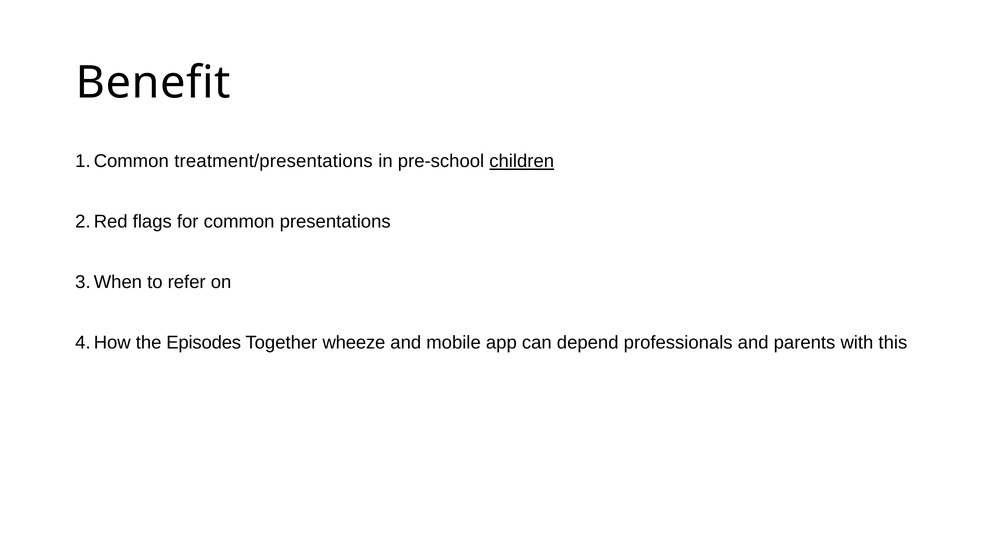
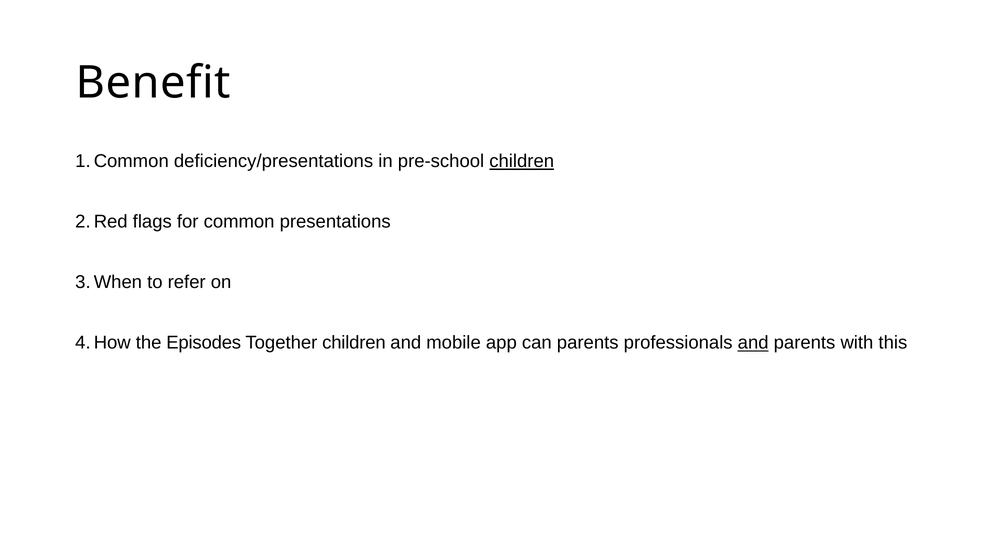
treatment/presentations: treatment/presentations -> deficiency/presentations
Together wheeze: wheeze -> children
can depend: depend -> parents
and at (753, 343) underline: none -> present
